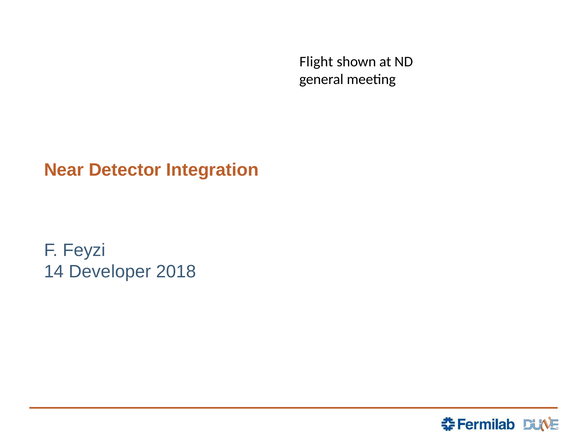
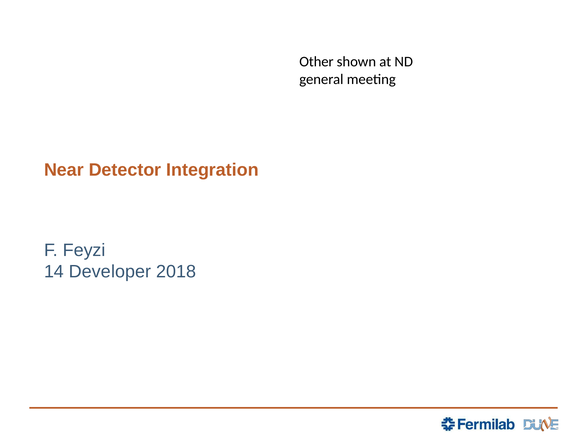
Flight: Flight -> Other
